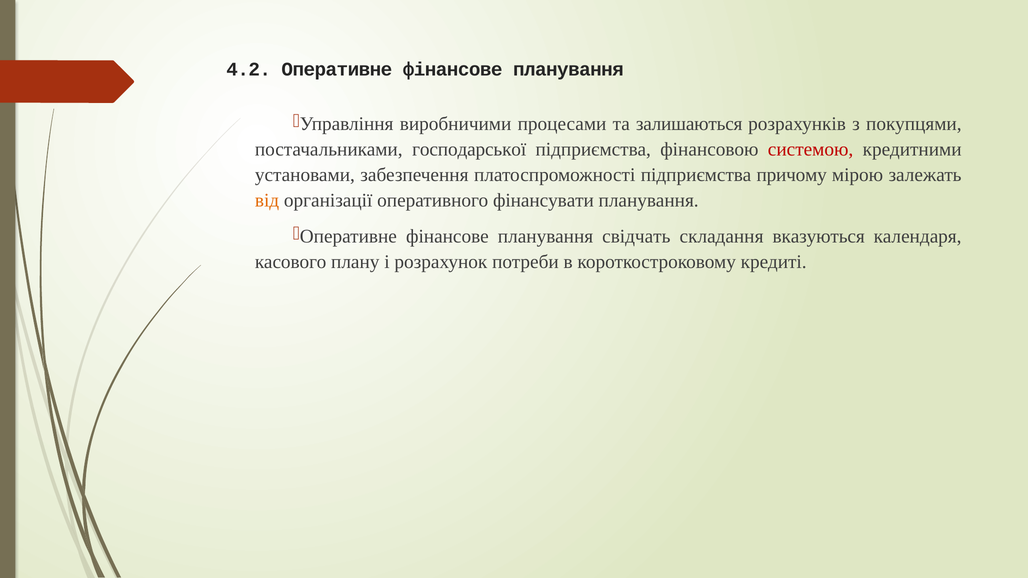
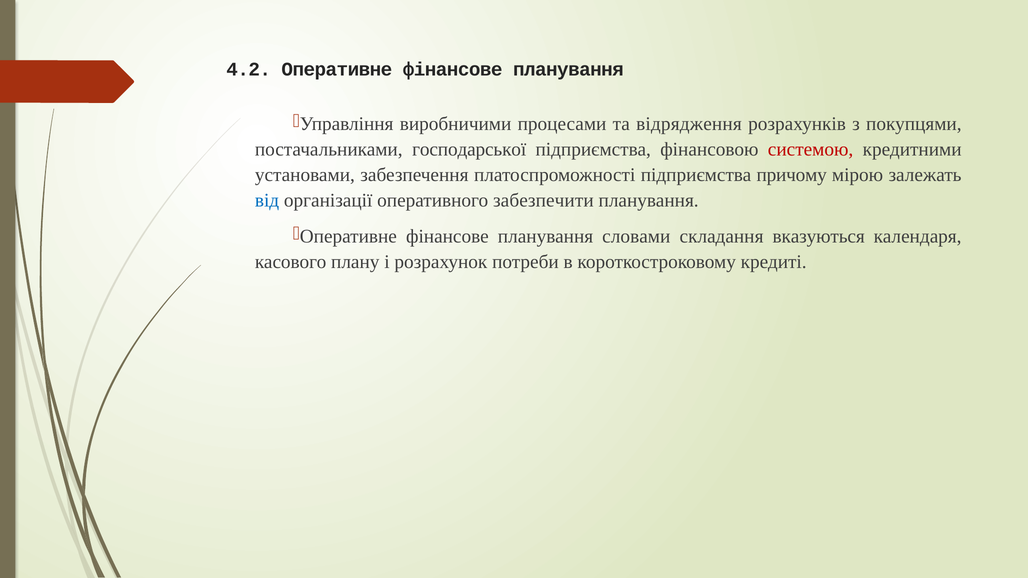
залишаються: залишаються -> відрядження
від colour: orange -> blue
фінансувати: фінансувати -> забезпечити
свідчать: свідчать -> словами
